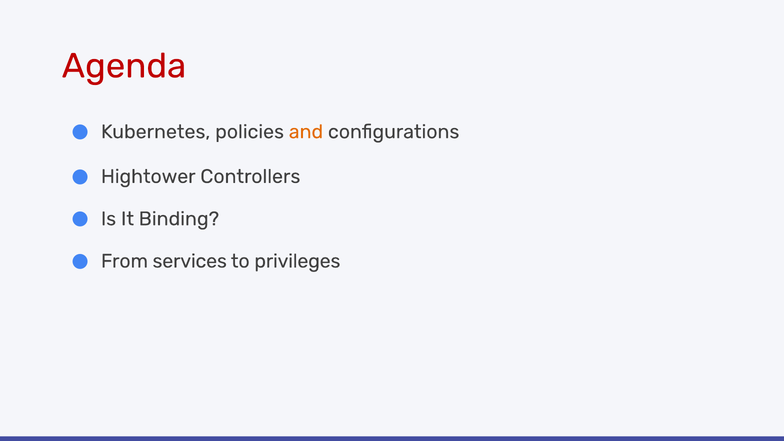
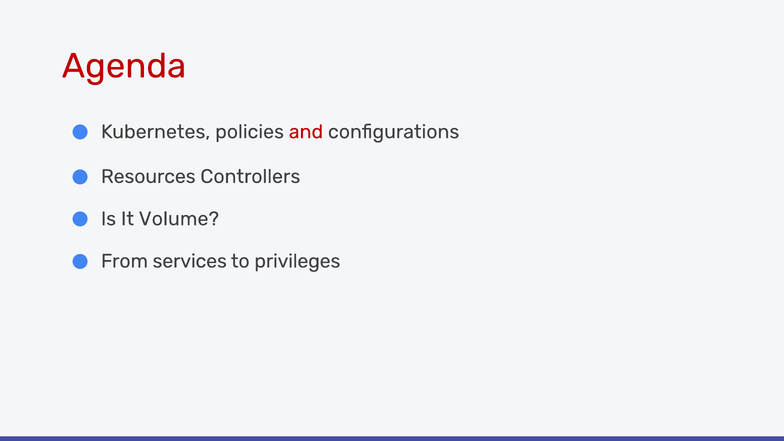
and colour: orange -> red
Hightower: Hightower -> Resources
Binding: Binding -> Volume
